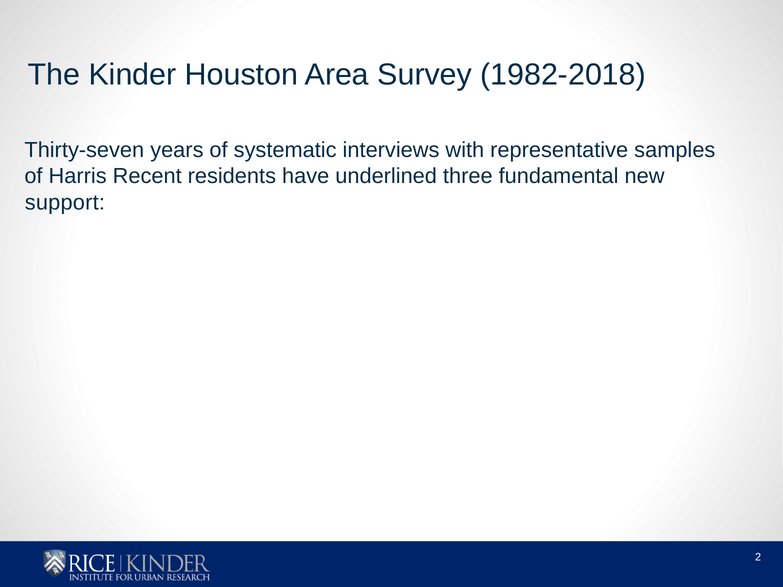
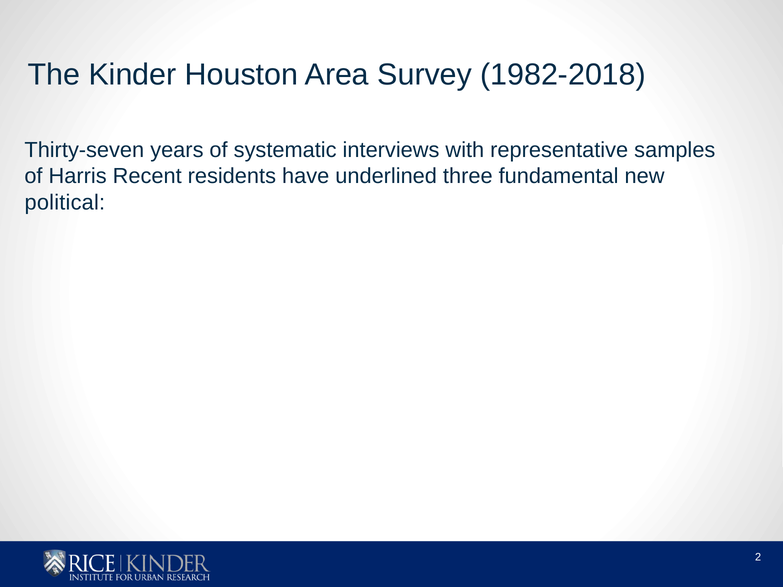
support: support -> political
